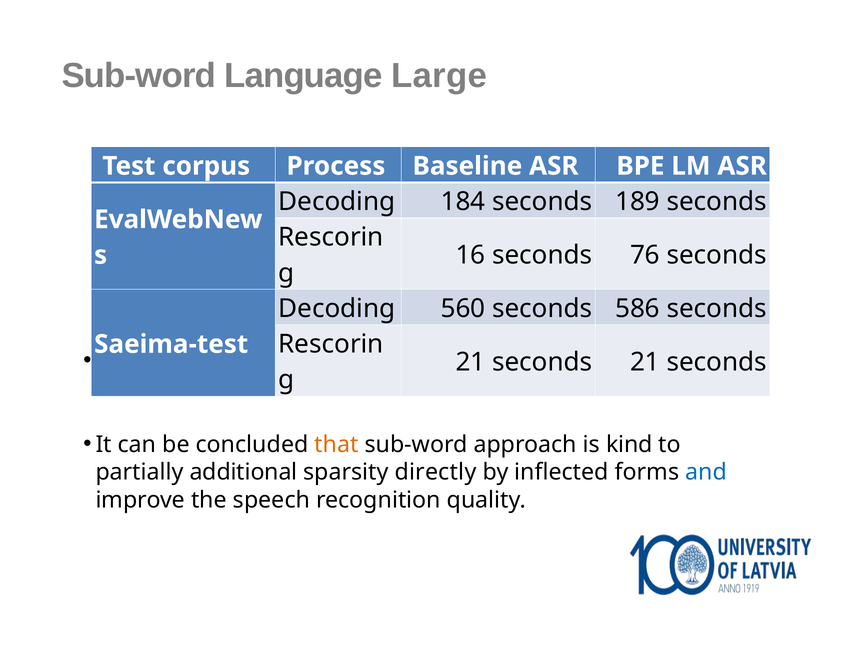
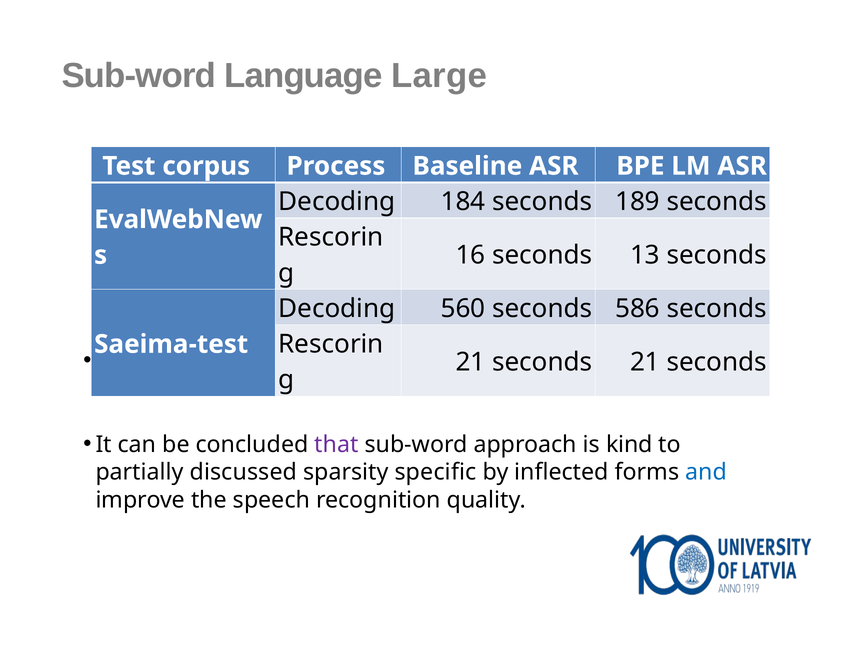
76: 76 -> 13
that colour: orange -> purple
additional: additional -> discussed
directly: directly -> specific
